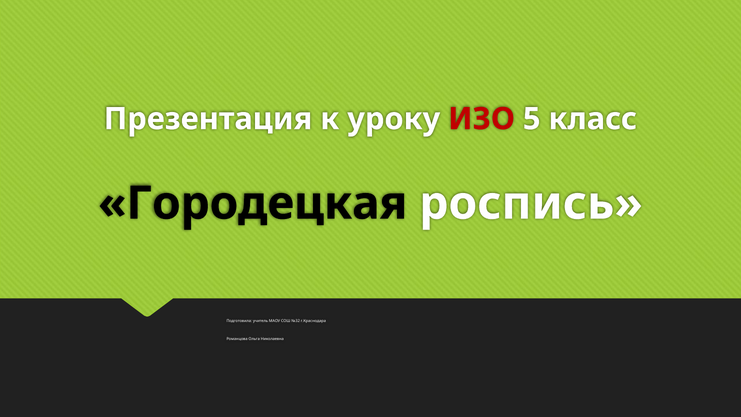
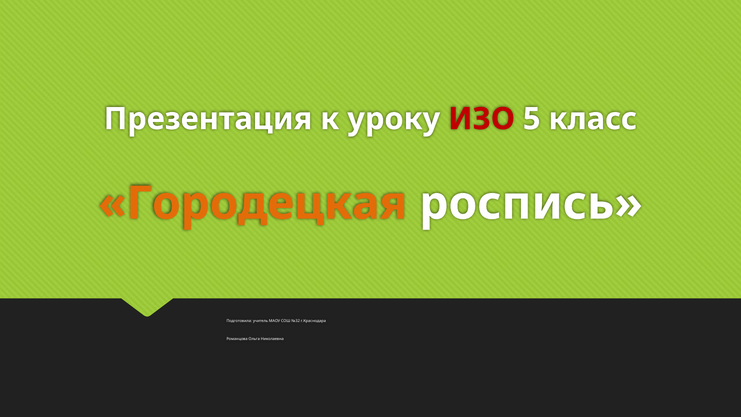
Городецкая colour: black -> orange
